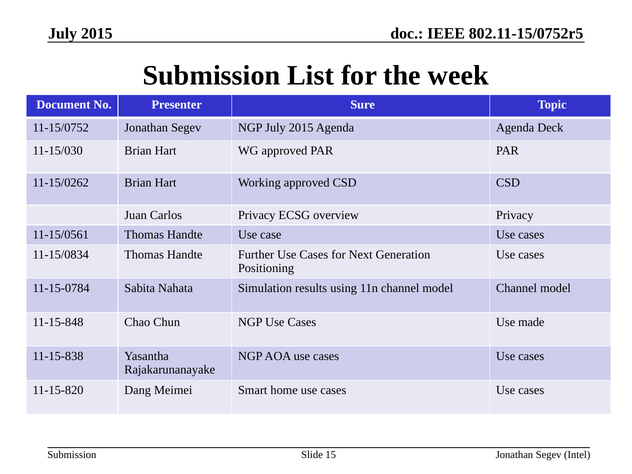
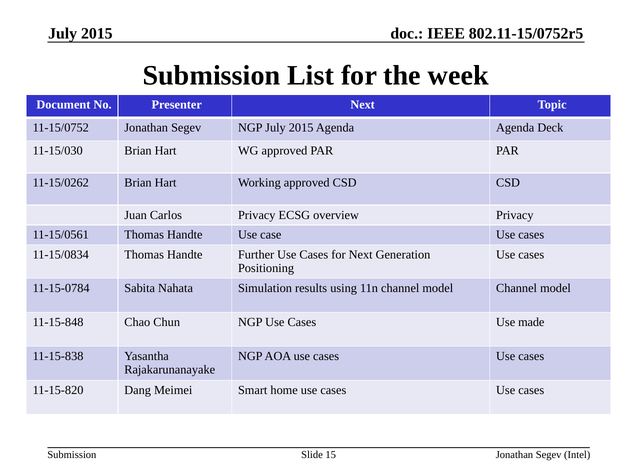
Presenter Sure: Sure -> Next
